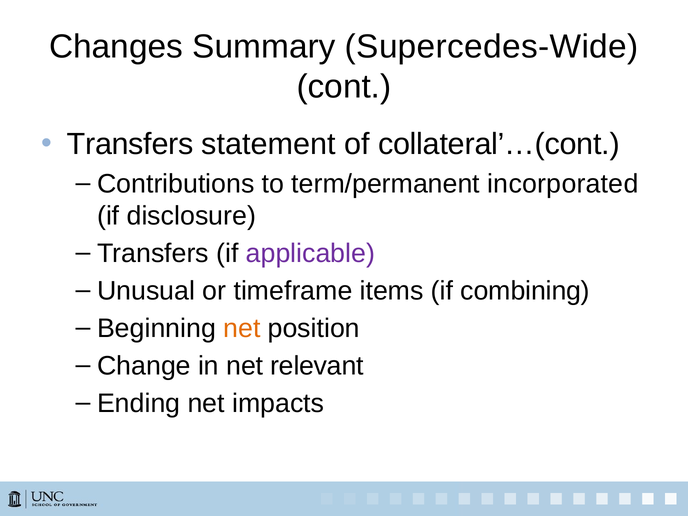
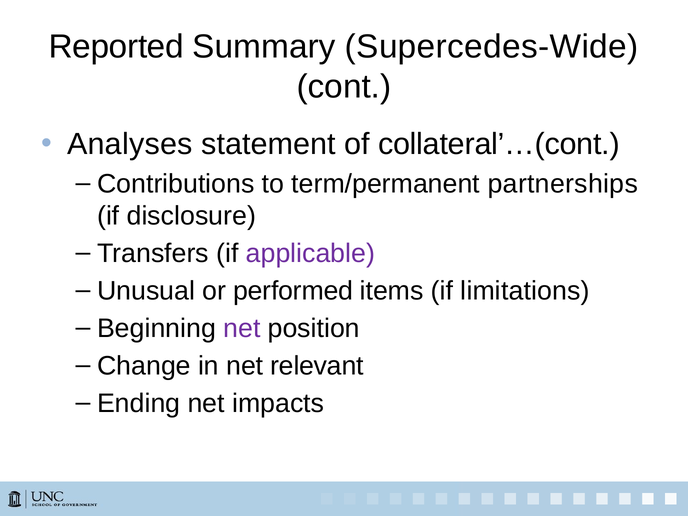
Changes: Changes -> Reported
Transfers at (130, 144): Transfers -> Analyses
incorporated: incorporated -> partnerships
timeframe: timeframe -> performed
combining: combining -> limitations
net at (242, 328) colour: orange -> purple
